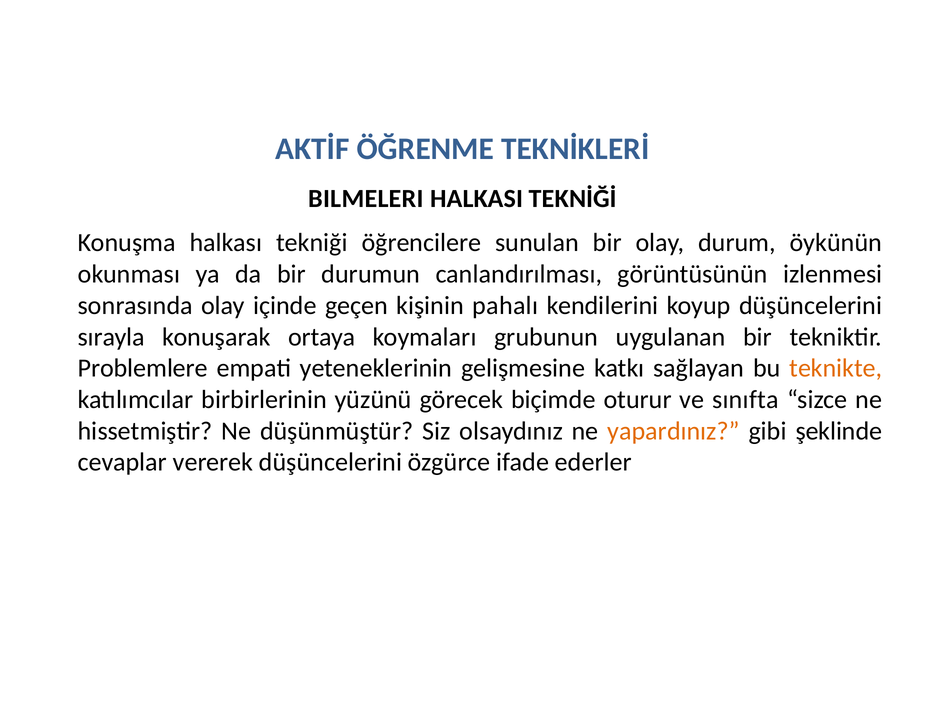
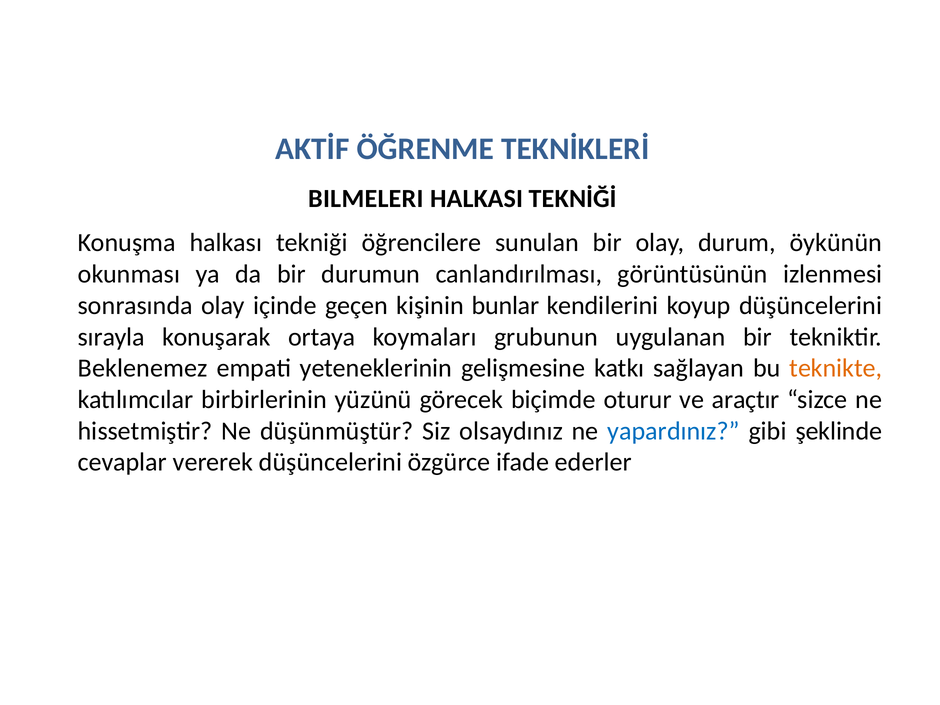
pahalı: pahalı -> bunlar
Problemlere: Problemlere -> Beklenemez
sınıfta: sınıfta -> araçtır
yapardınız colour: orange -> blue
